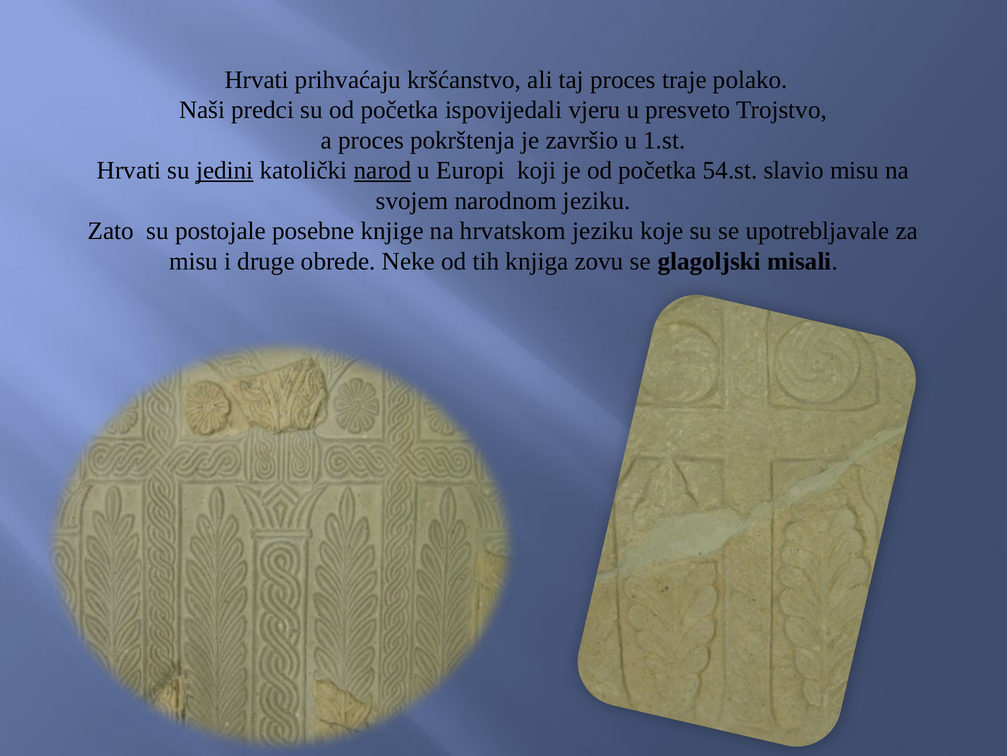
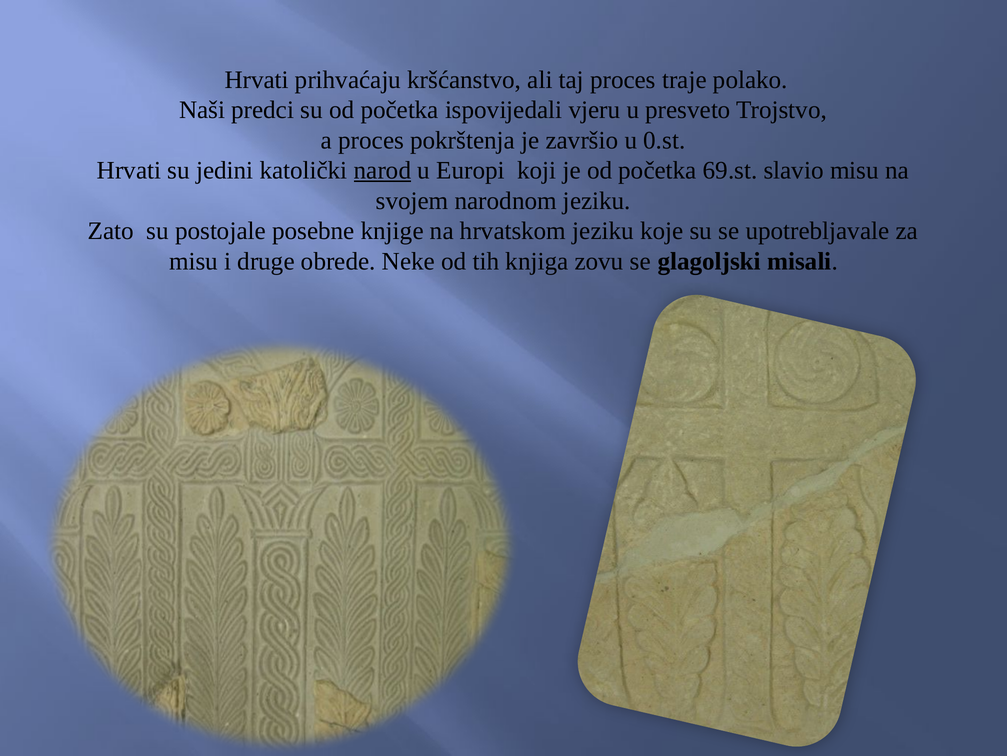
1.st: 1.st -> 0.st
jedini underline: present -> none
54.st: 54.st -> 69.st
